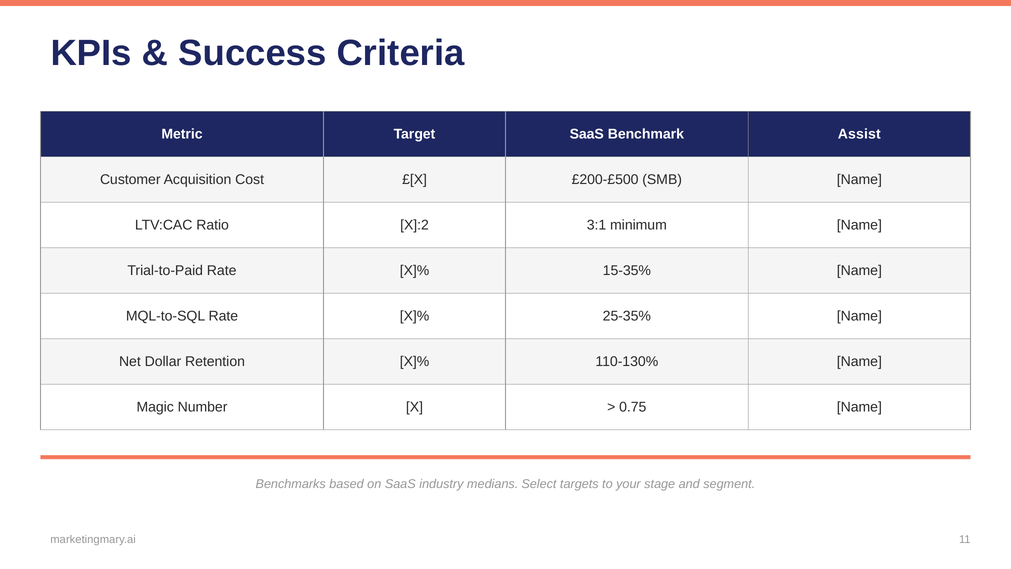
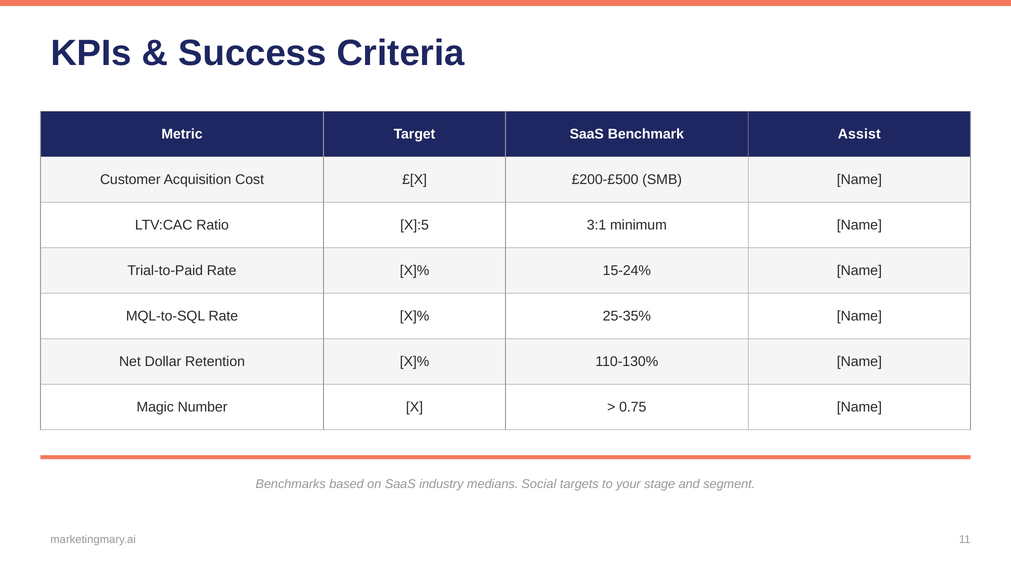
X]:2: X]:2 -> X]:5
15-35%: 15-35% -> 15-24%
Select: Select -> Social
